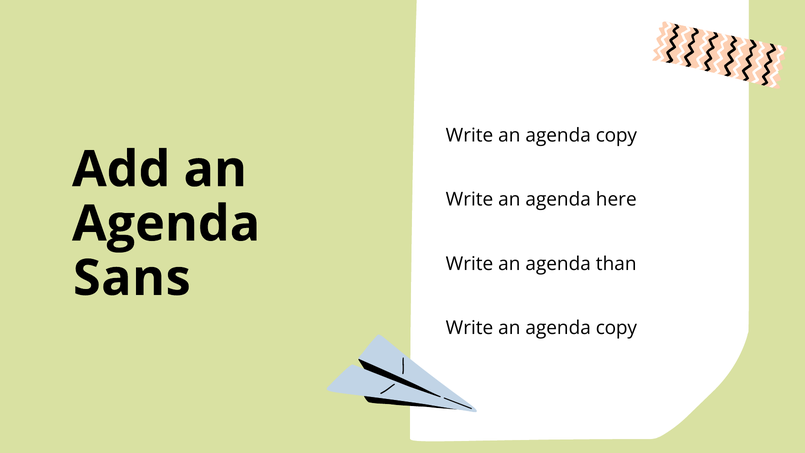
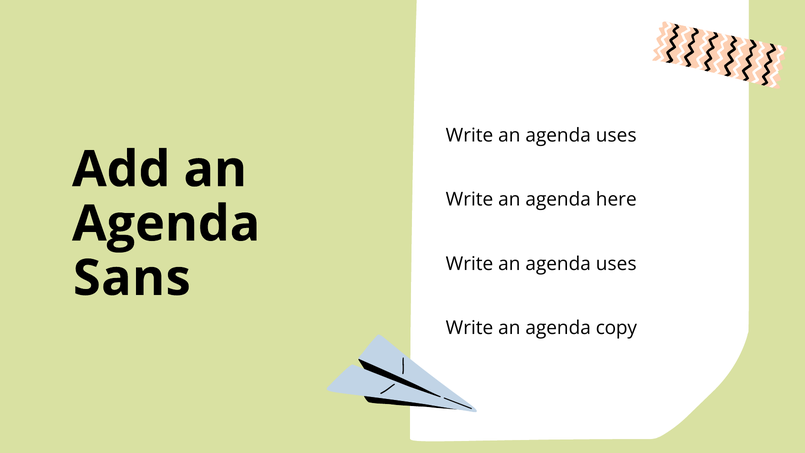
copy at (616, 135): copy -> uses
than at (616, 264): than -> uses
